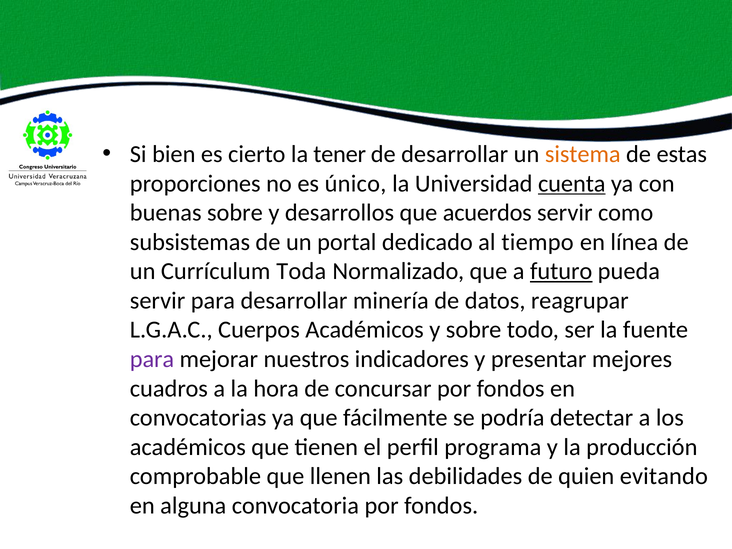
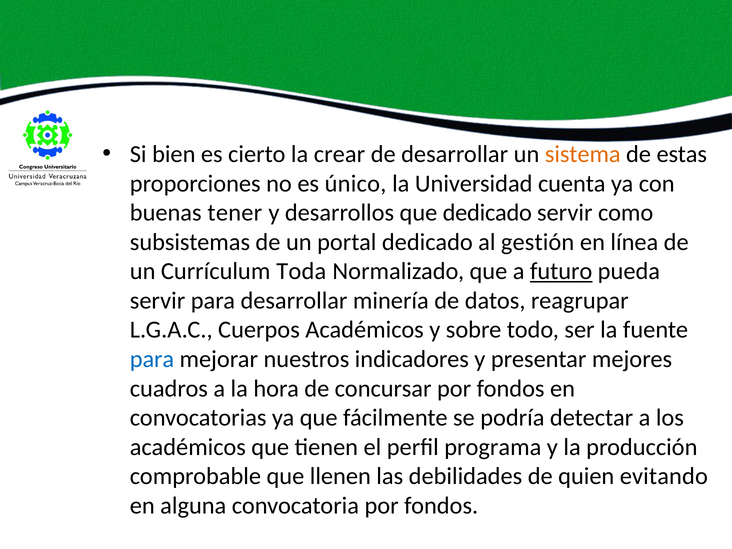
tener: tener -> crear
cuenta underline: present -> none
buenas sobre: sobre -> tener
que acuerdos: acuerdos -> dedicado
tiempo: tiempo -> gestión
para at (152, 359) colour: purple -> blue
